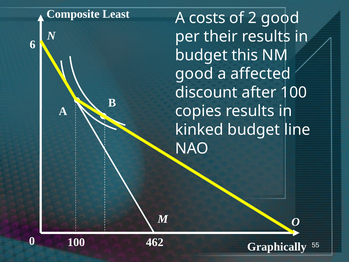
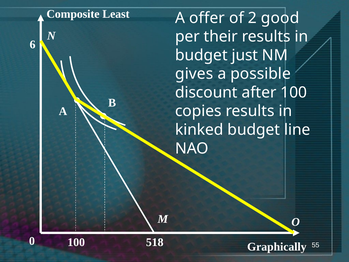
costs: costs -> offer
this: this -> just
good at (194, 74): good -> gives
affected: affected -> possible
462: 462 -> 518
